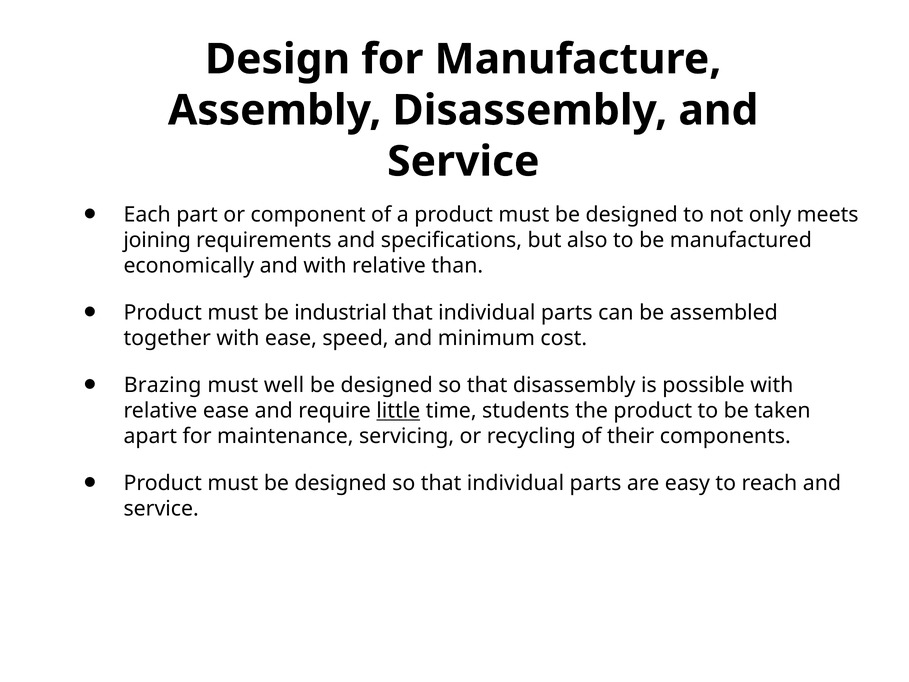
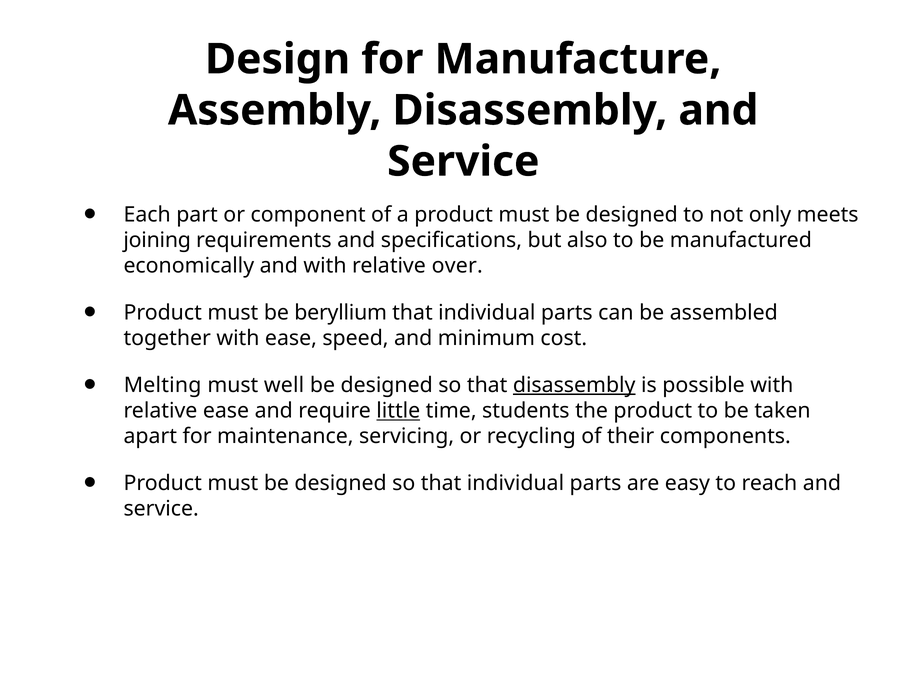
than: than -> over
industrial: industrial -> beryllium
Brazing: Brazing -> Melting
disassembly at (574, 385) underline: none -> present
